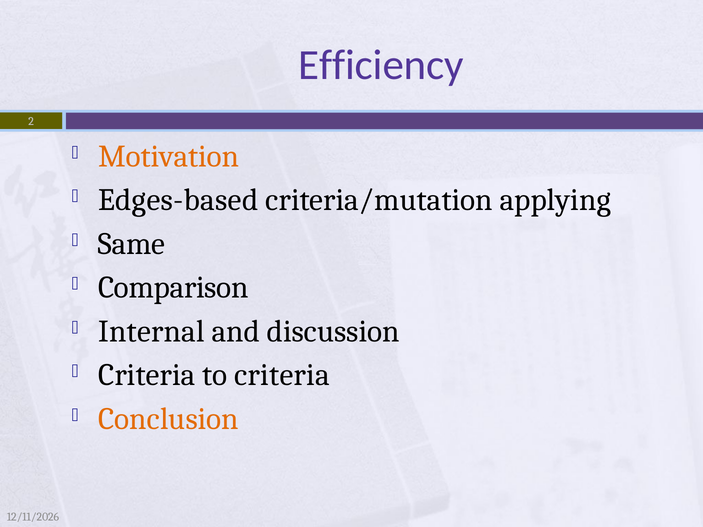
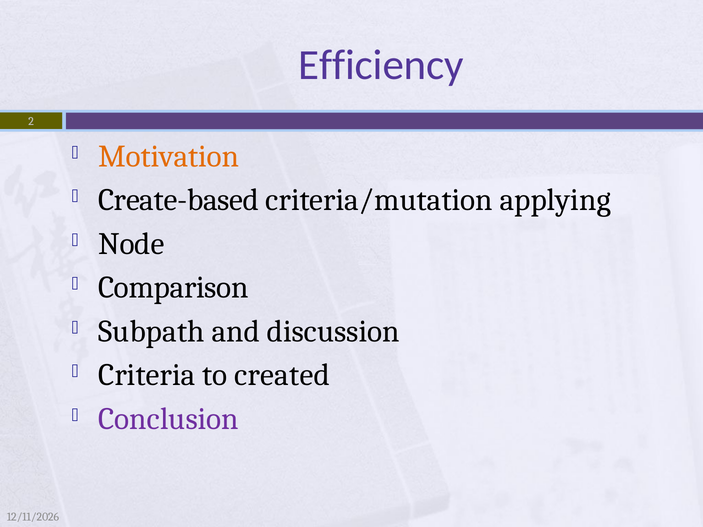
Edges-based: Edges-based -> Create-based
Same: Same -> Node
Internal: Internal -> Subpath
to criteria: criteria -> created
Conclusion colour: orange -> purple
